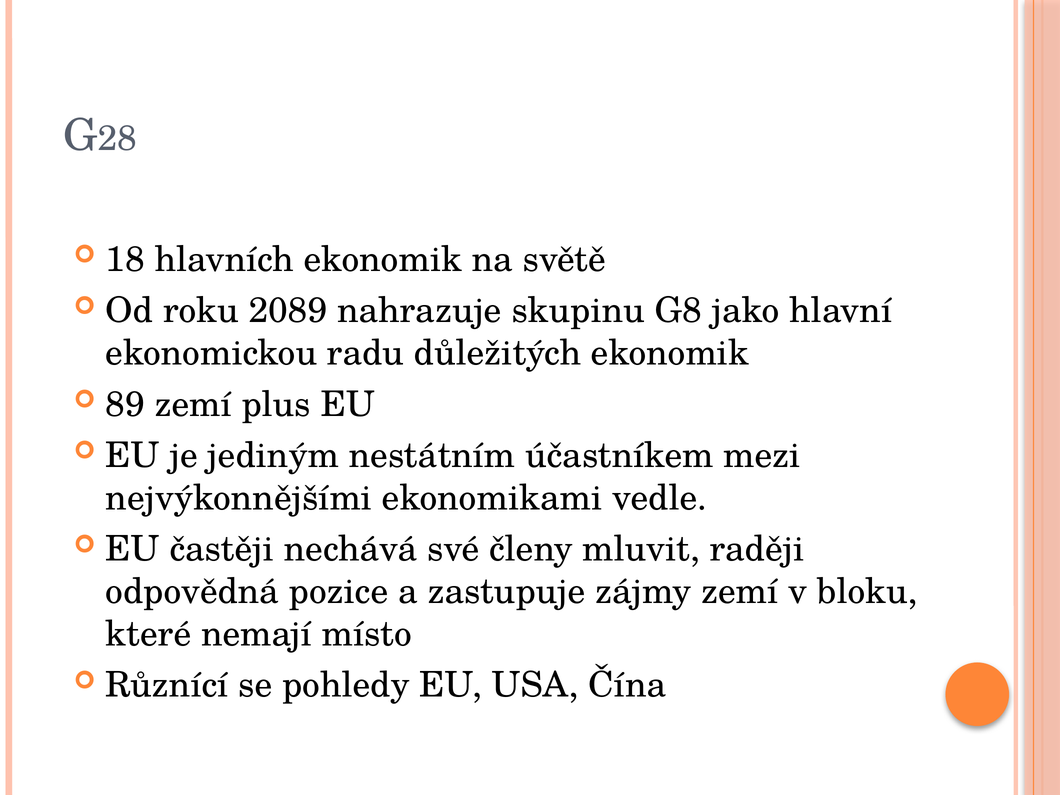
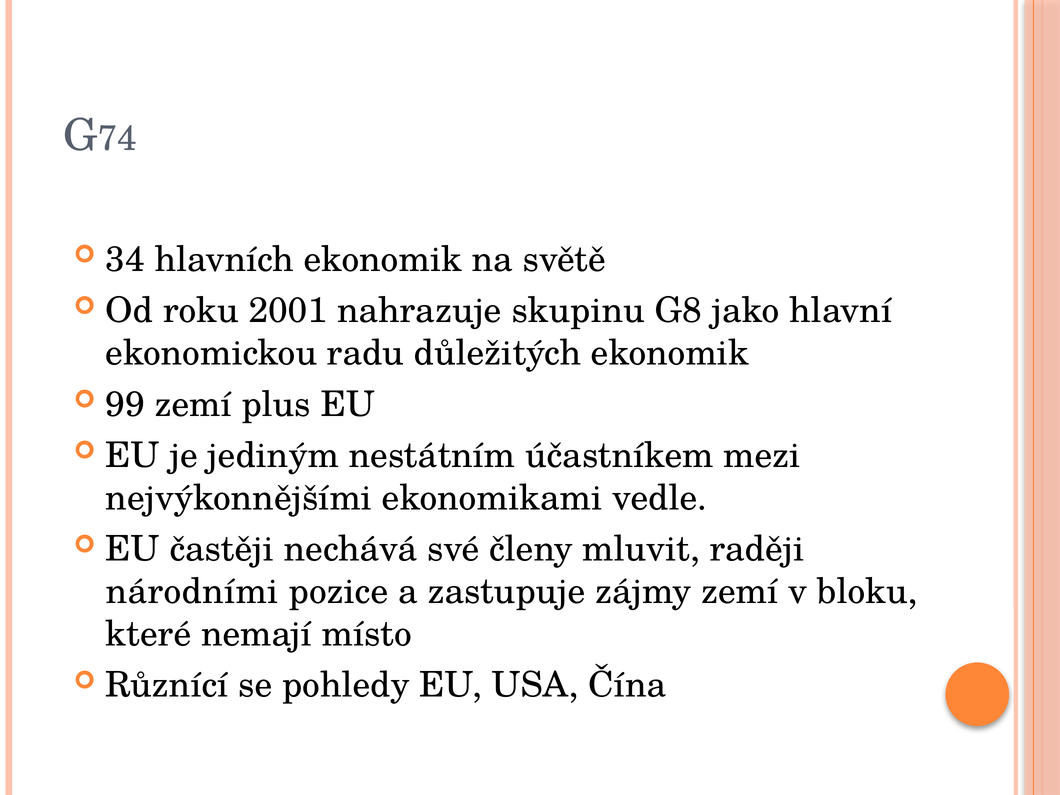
28: 28 -> 74
18: 18 -> 34
2089: 2089 -> 2001
89: 89 -> 99
odpovědná: odpovědná -> národními
